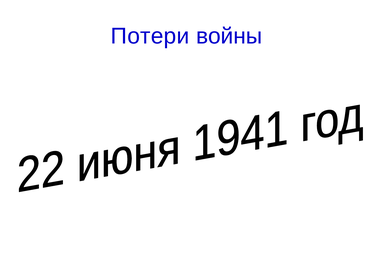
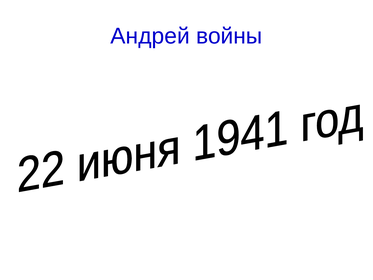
Потери: Потери -> Андрей
